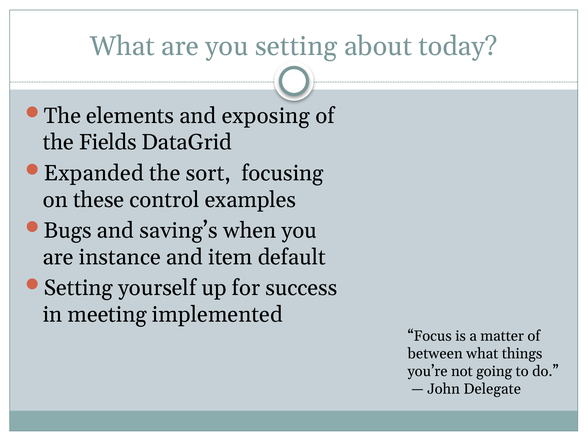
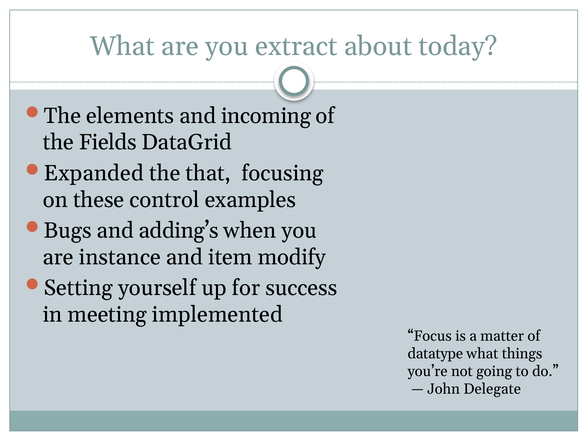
you setting: setting -> extract
exposing: exposing -> incoming
sort: sort -> that
saving’s: saving’s -> adding’s
default: default -> modify
between: between -> datatype
